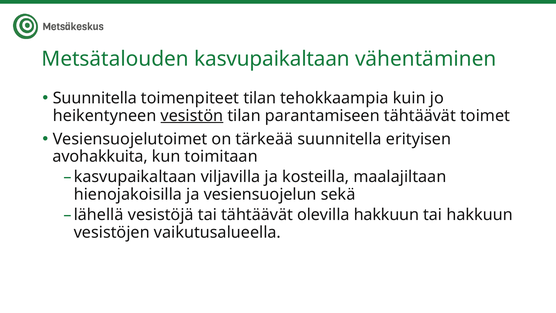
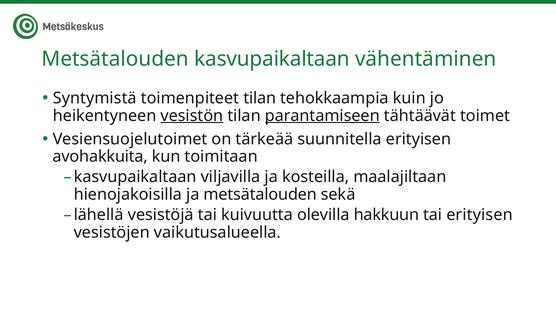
Suunnitella at (95, 98): Suunnitella -> Syntymistä
parantamiseen underline: none -> present
ja vesiensuojelun: vesiensuojelun -> metsätalouden
tai tähtäävät: tähtäävät -> kuivuutta
tai hakkuun: hakkuun -> erityisen
